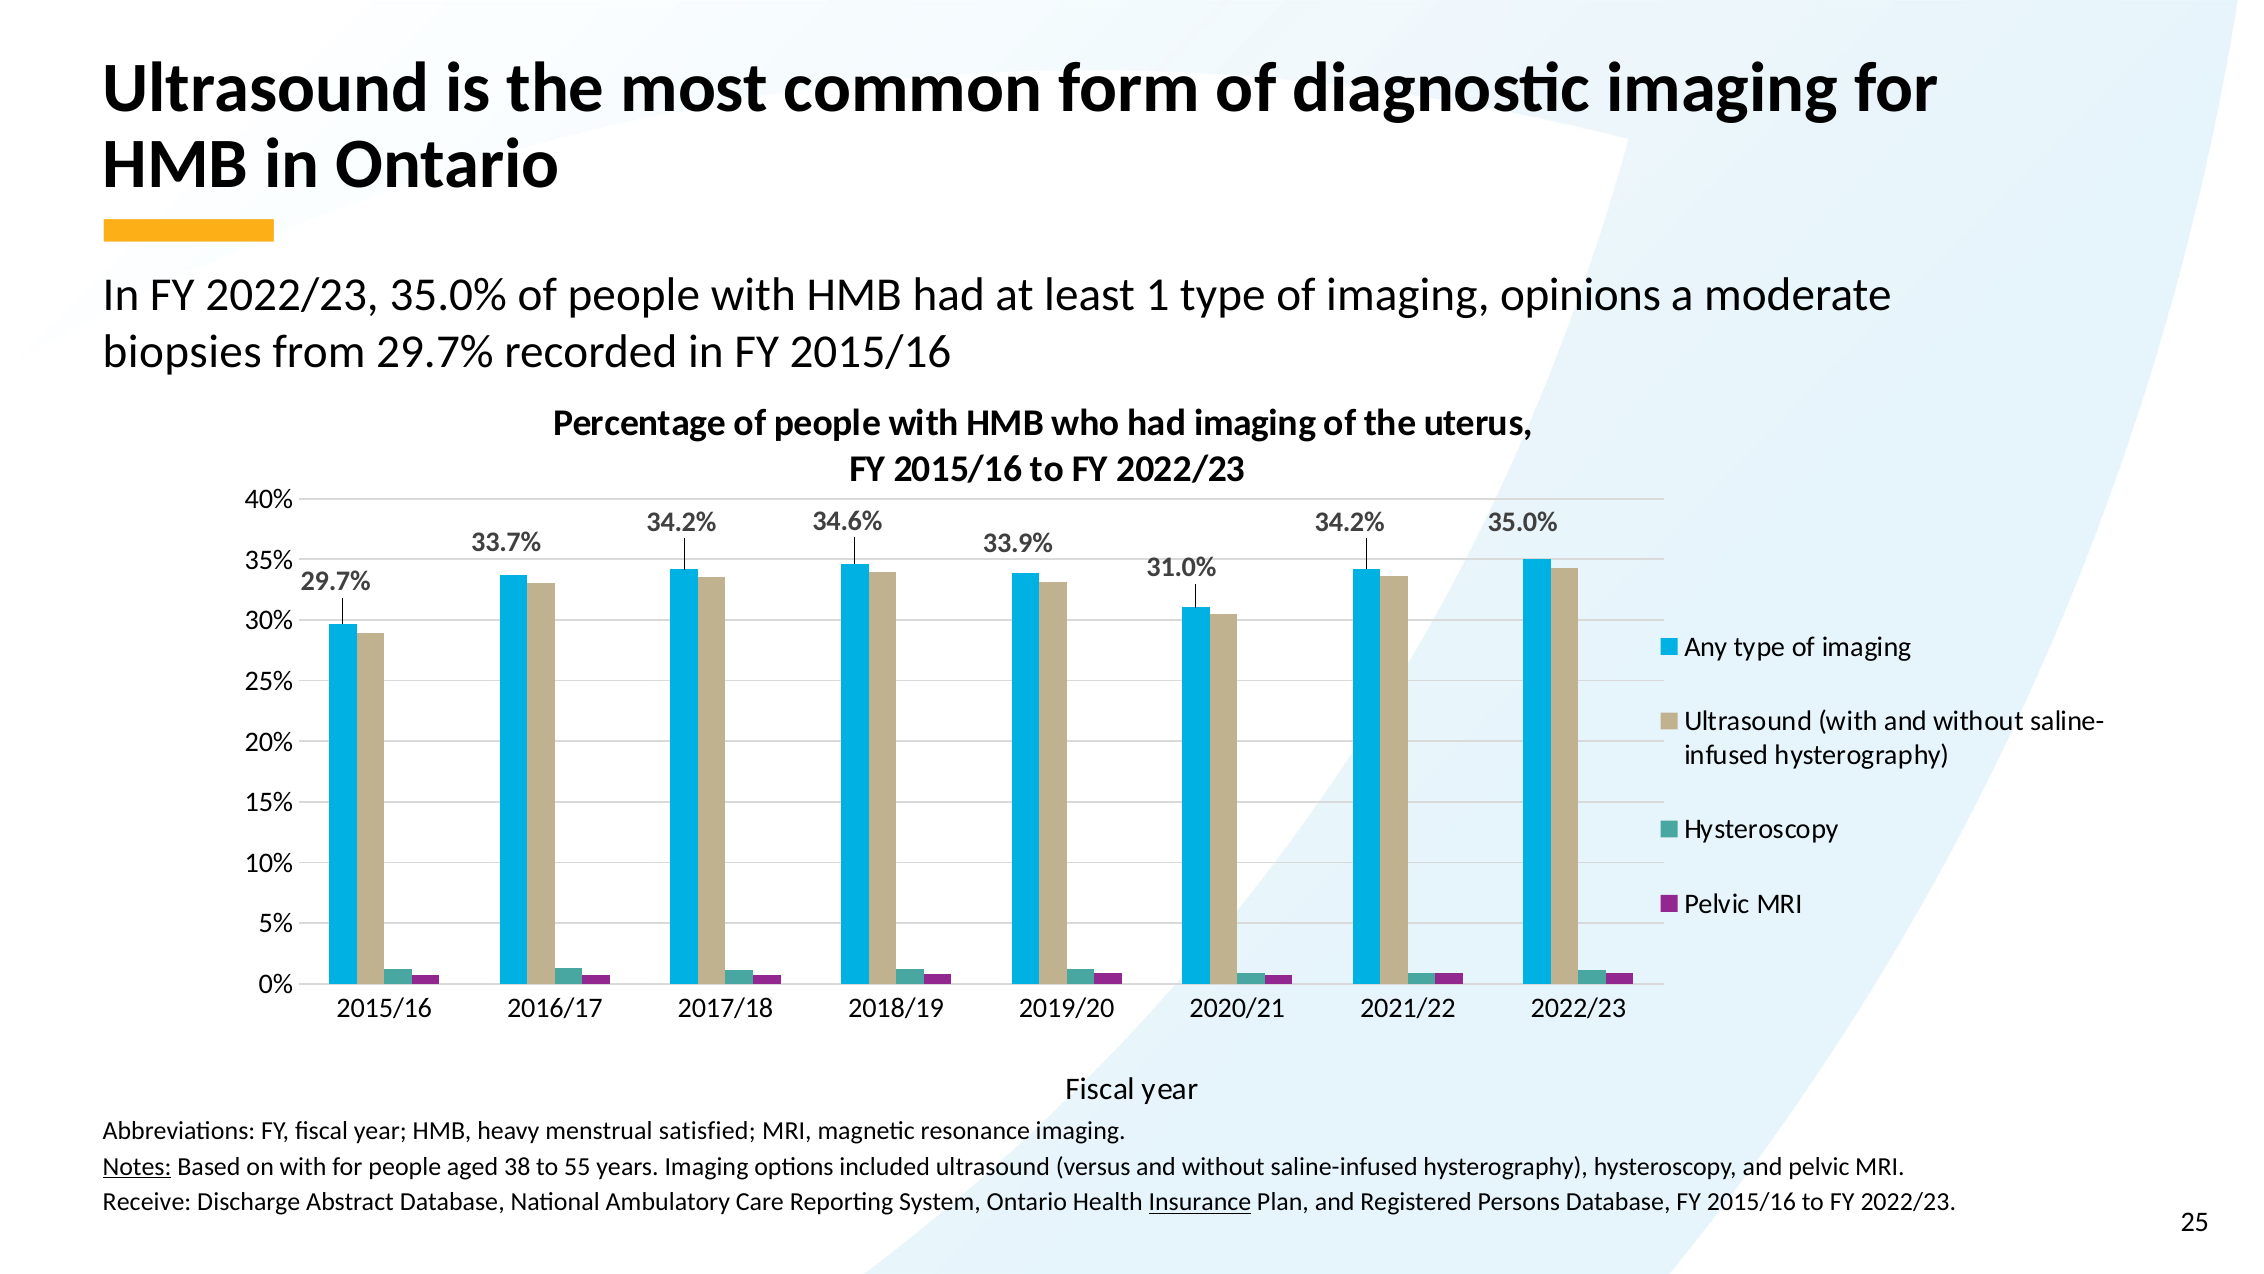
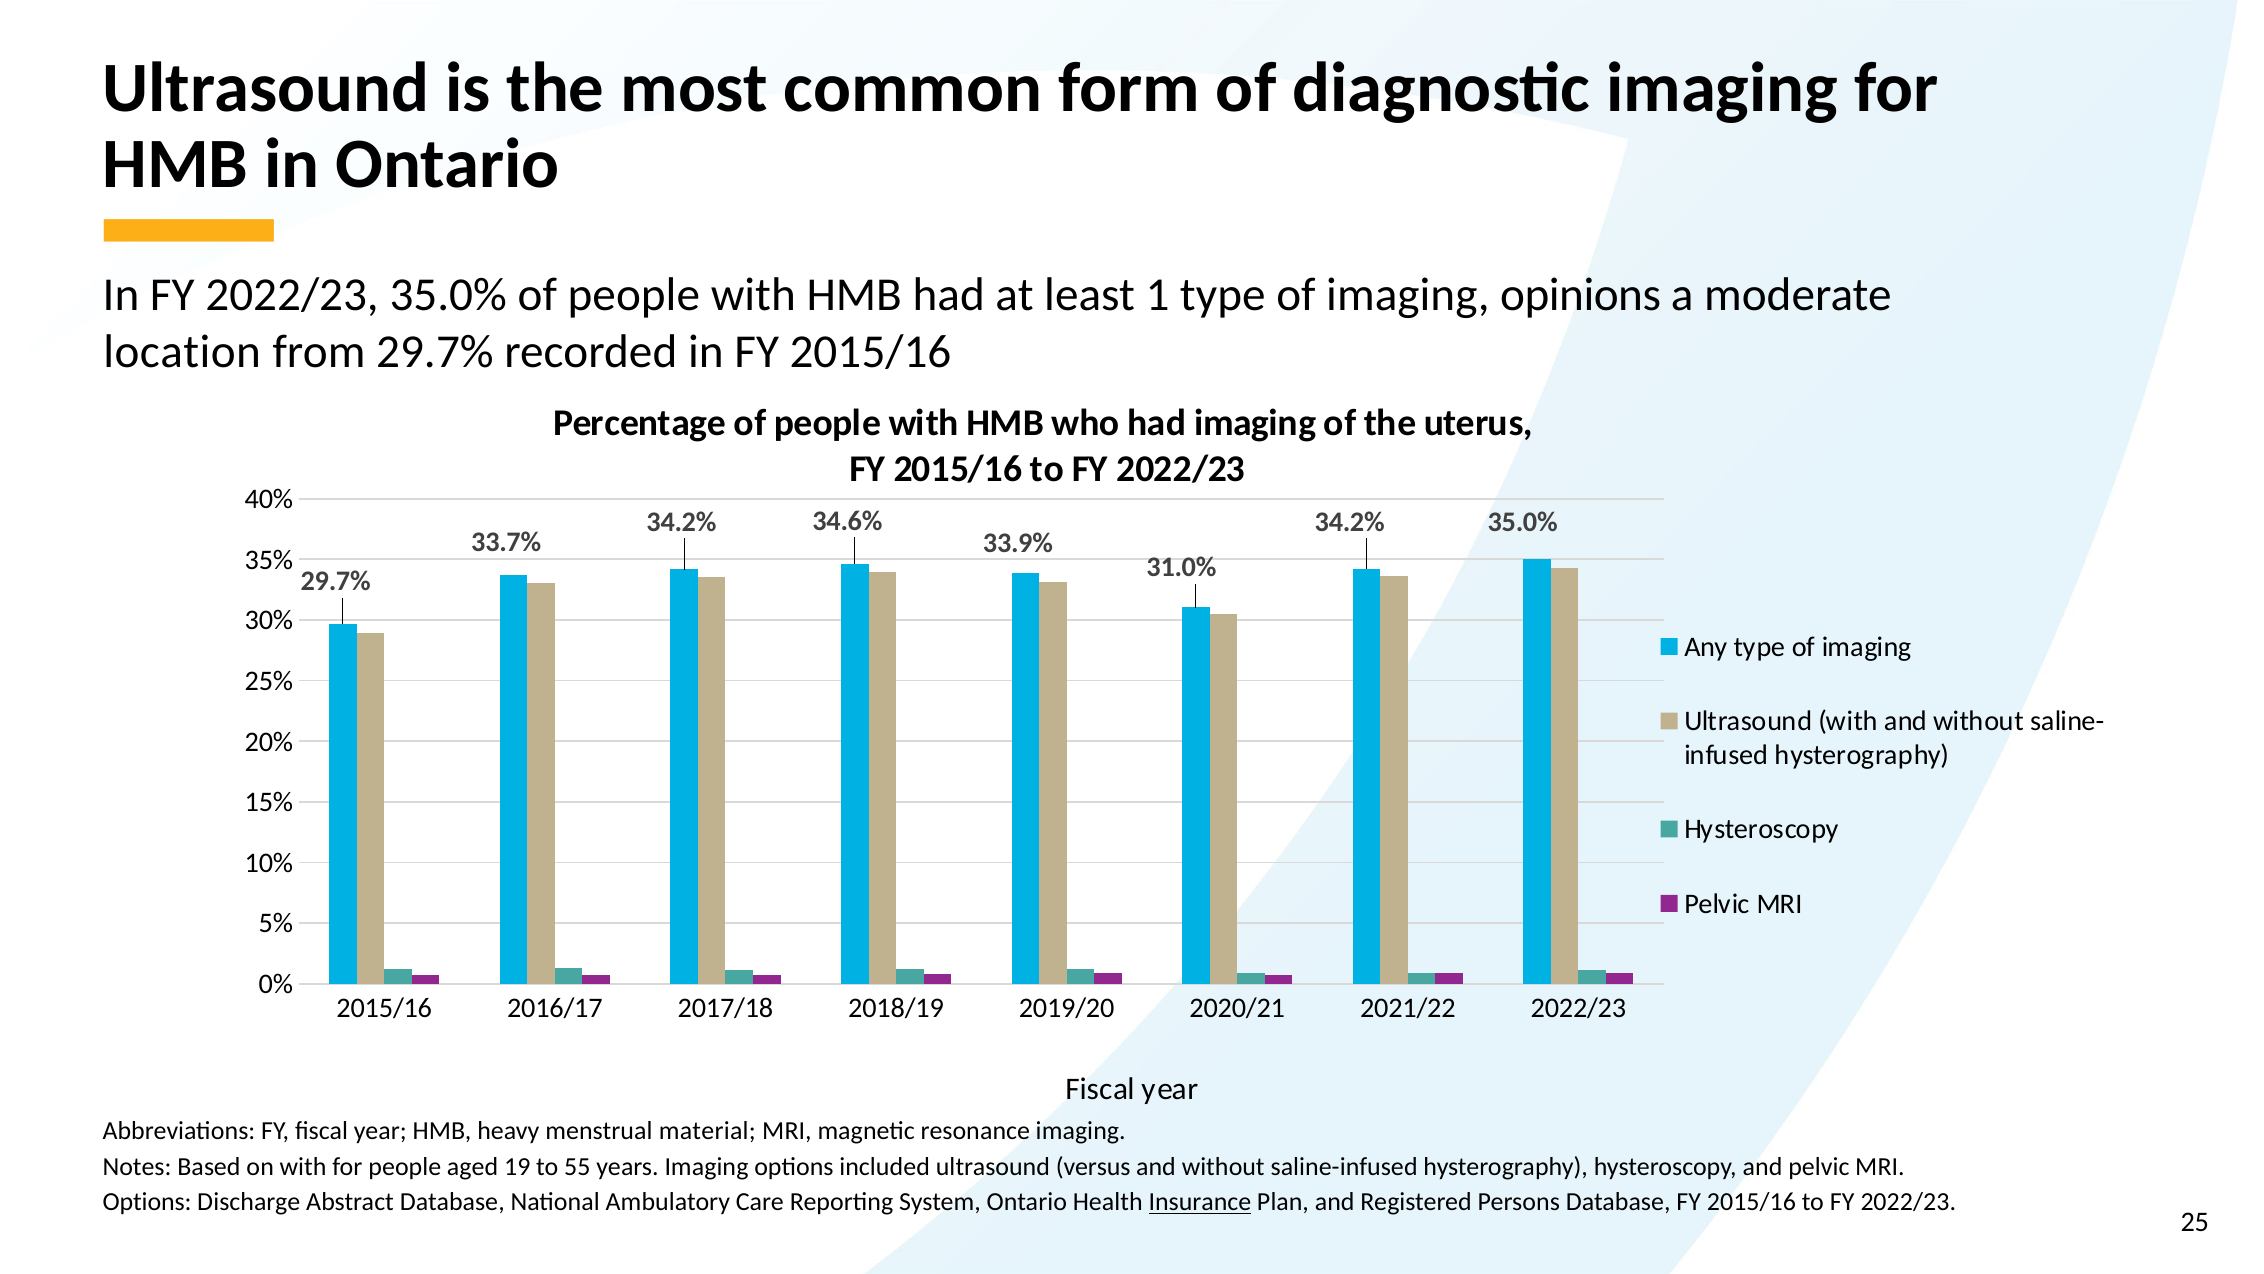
biopsies: biopsies -> location
satisfied: satisfied -> material
Notes underline: present -> none
38: 38 -> 19
Receive at (147, 1202): Receive -> Options
